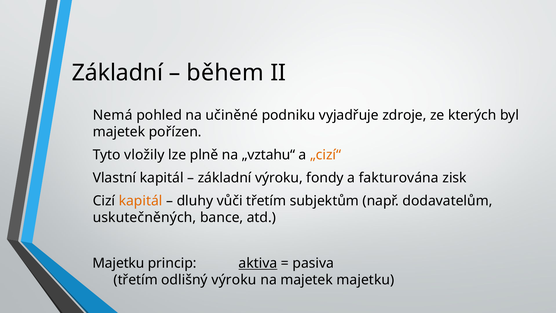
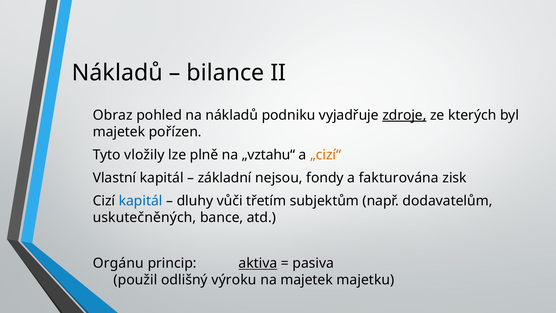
Základní at (117, 73): Základní -> Nákladů
během: během -> bilance
Nemá: Nemá -> Obraz
na učiněné: učiněné -> nákladů
zdroje underline: none -> present
základní výroku: výroku -> nejsou
kapitál at (141, 201) colour: orange -> blue
Majetku at (118, 263): Majetku -> Orgánu
třetím at (136, 280): třetím -> použil
